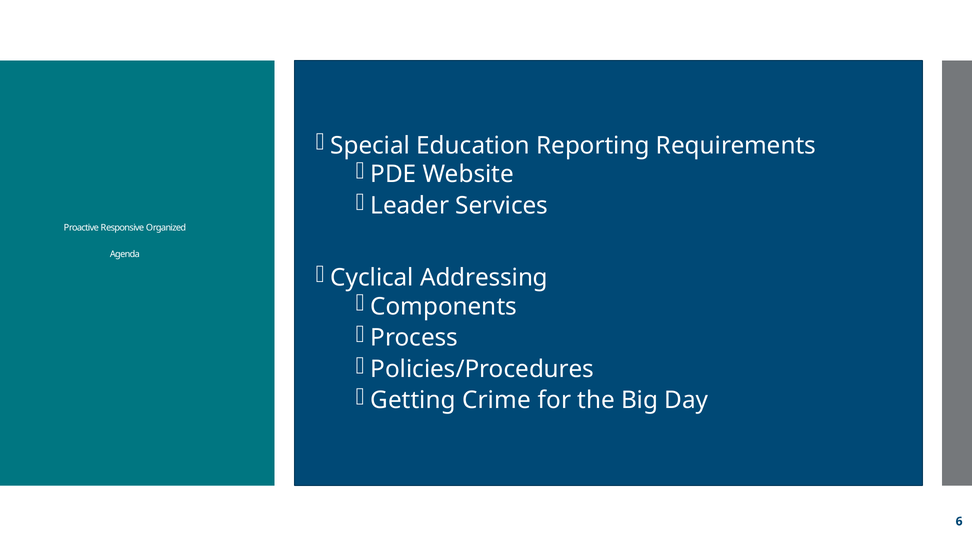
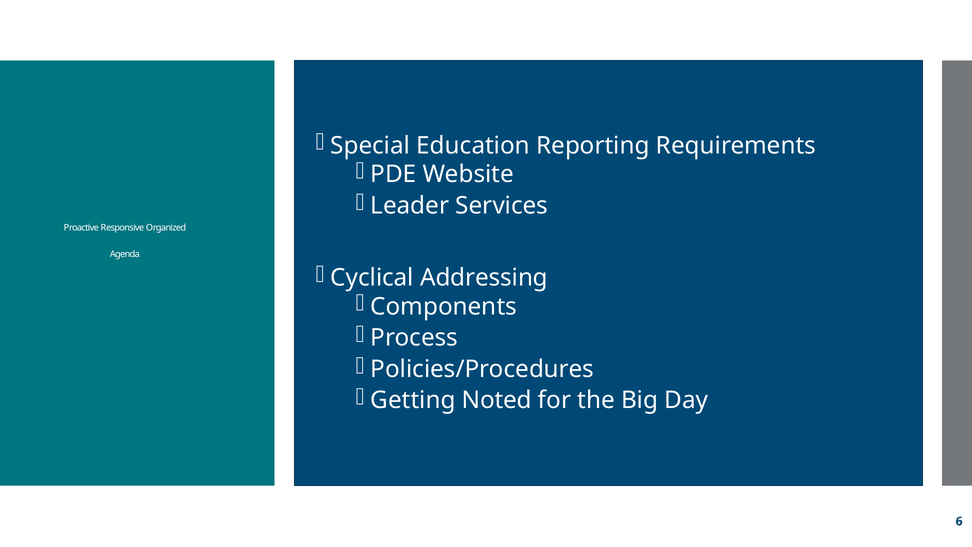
Crime: Crime -> Noted
